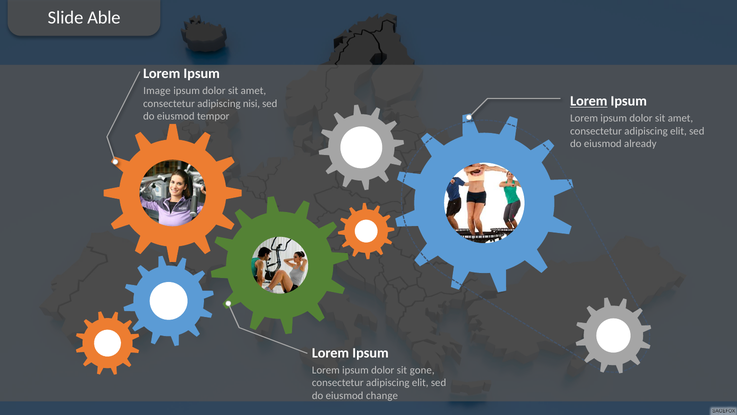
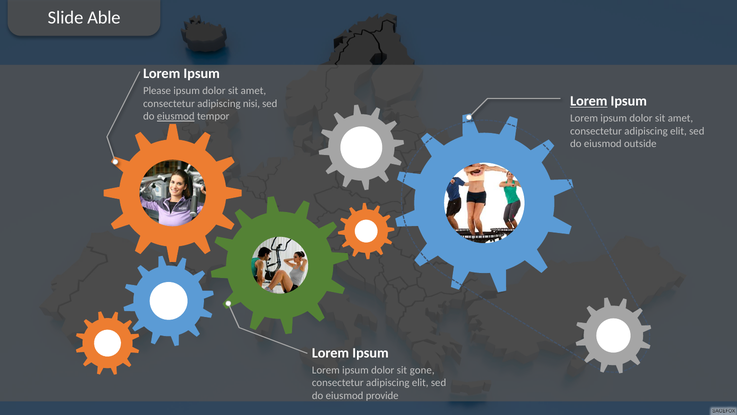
Image: Image -> Please
eiusmod at (176, 116) underline: none -> present
already: already -> outside
change: change -> provide
